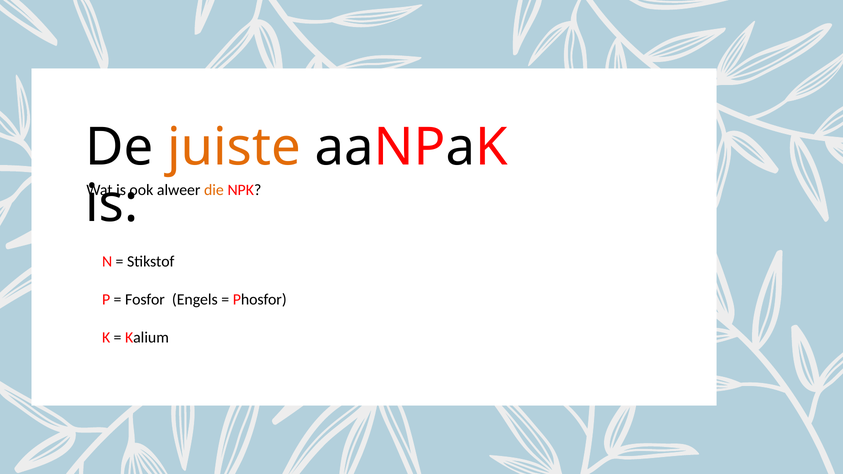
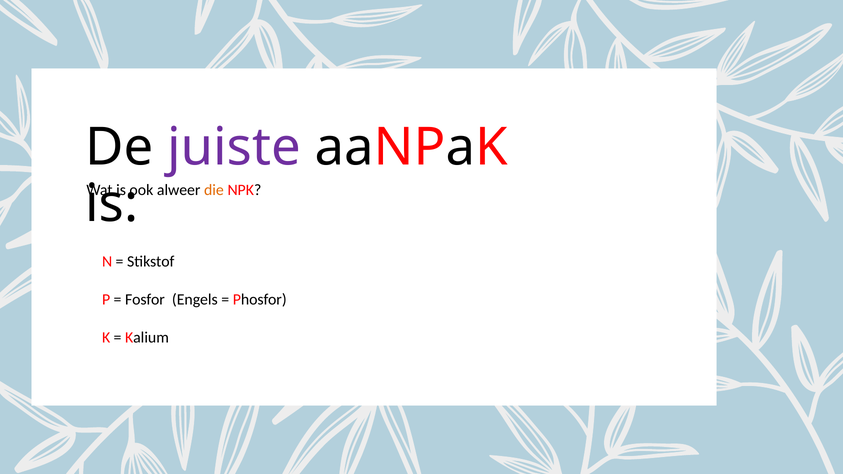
juiste colour: orange -> purple
